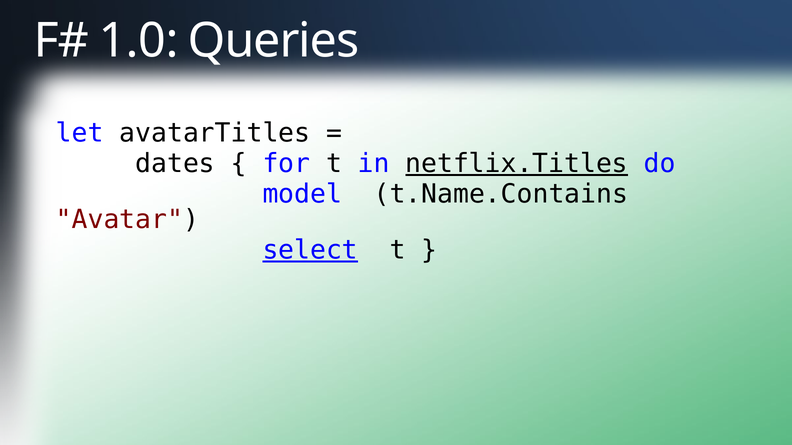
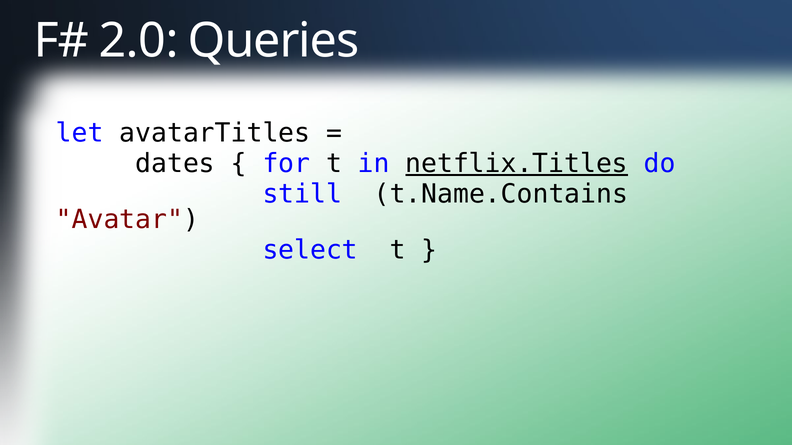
1.0: 1.0 -> 2.0
model: model -> still
select underline: present -> none
